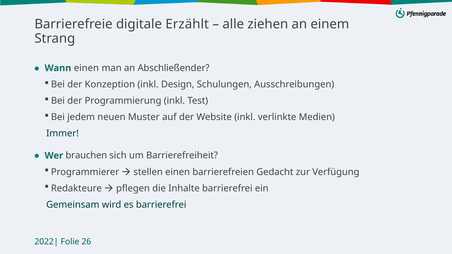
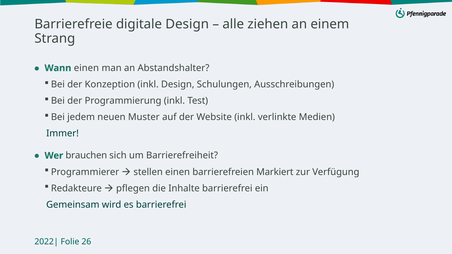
digitale Erzählt: Erzählt -> Design
Abschließender: Abschließender -> Abstandshalter
Gedacht: Gedacht -> Markiert
